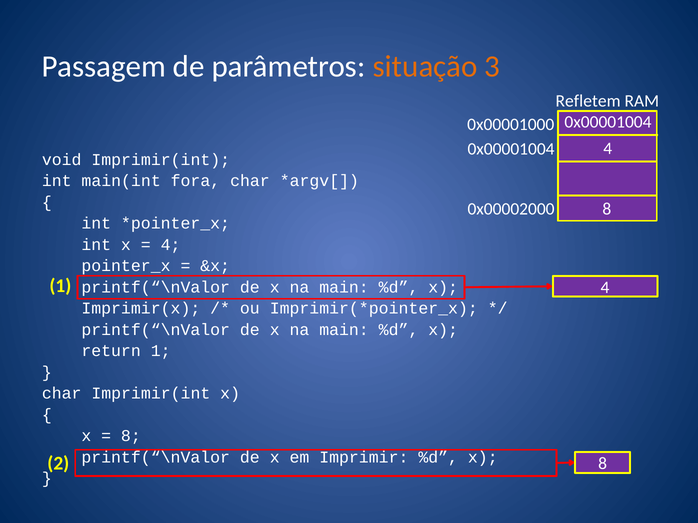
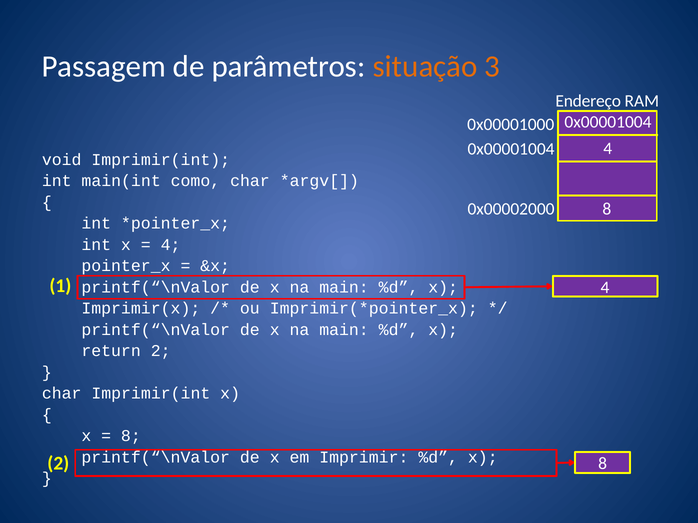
Refletem: Refletem -> Endereço
fora: fora -> como
return 1: 1 -> 2
